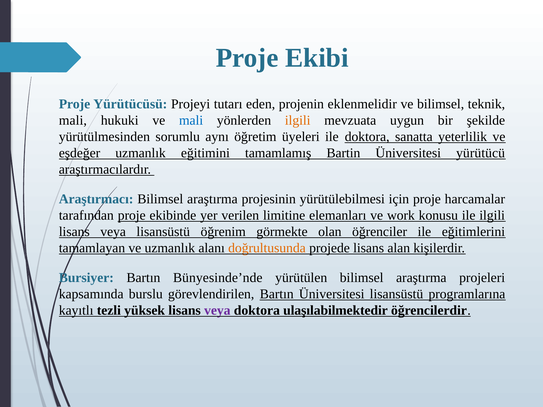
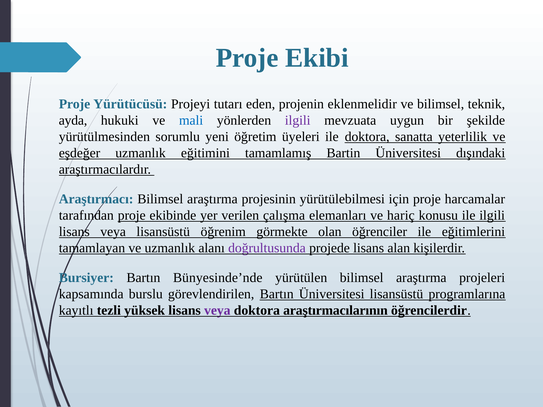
mali at (73, 121): mali -> ayda
ilgili at (298, 121) colour: orange -> purple
aynı: aynı -> yeni
yürütücü: yürütücü -> dışındaki
limitine: limitine -> çalışma
work: work -> hariç
doğrultusunda colour: orange -> purple
ulaşılabilmektedir: ulaşılabilmektedir -> araştırmacılarının
